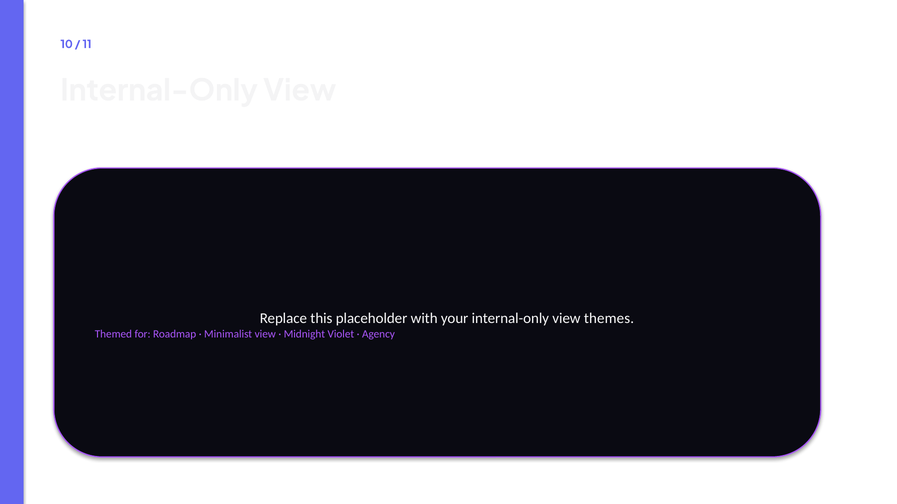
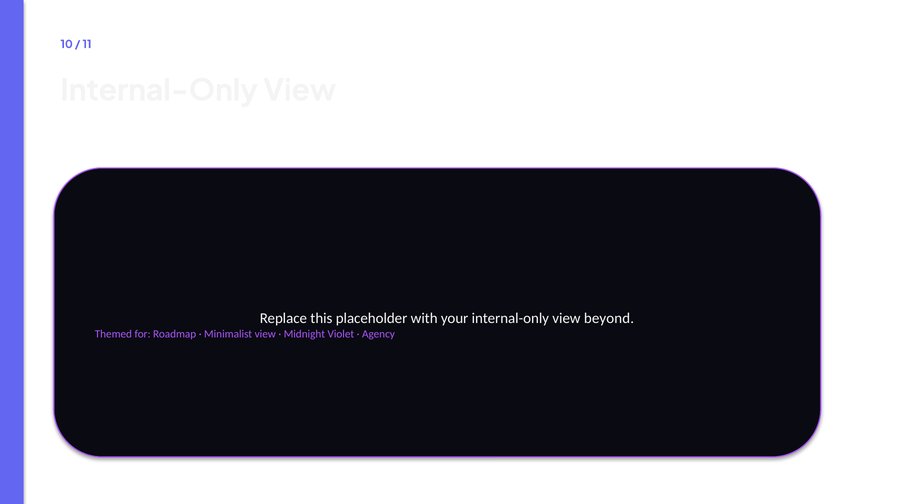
themes: themes -> beyond
